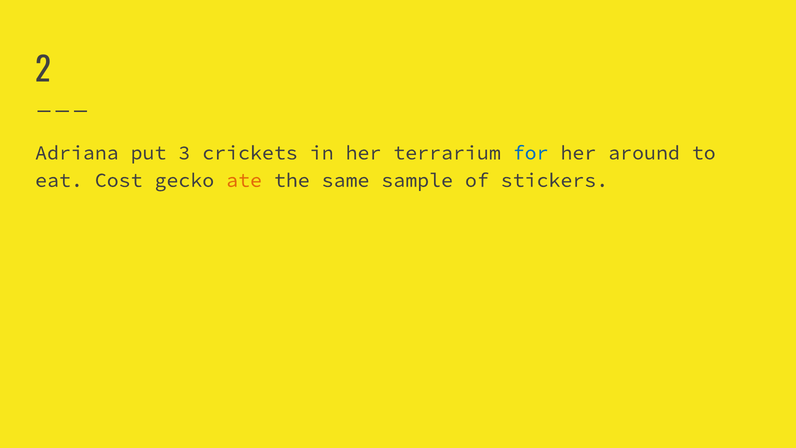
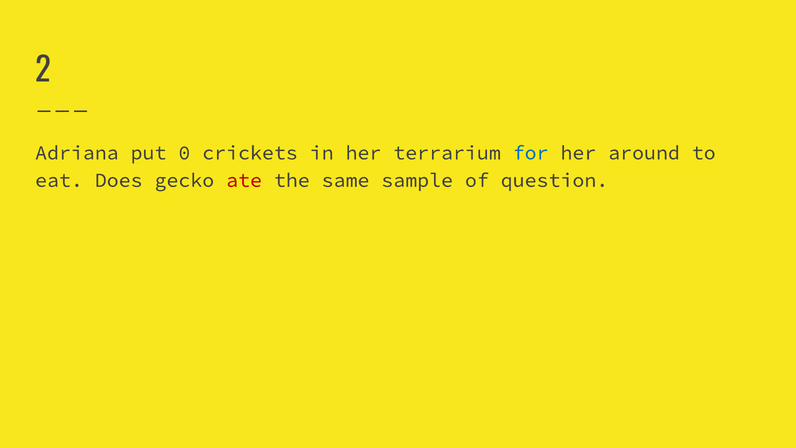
3: 3 -> 0
Cost: Cost -> Does
ate colour: orange -> red
stickers: stickers -> question
